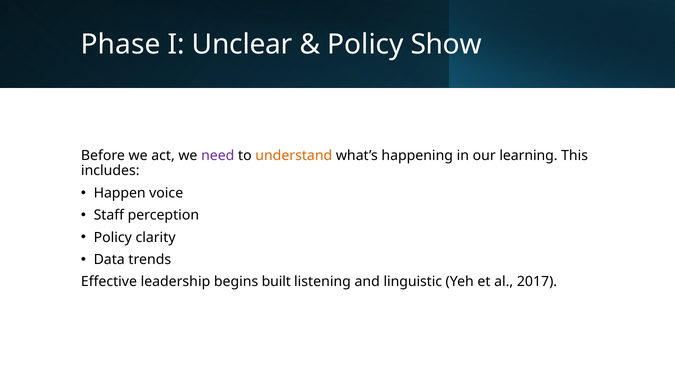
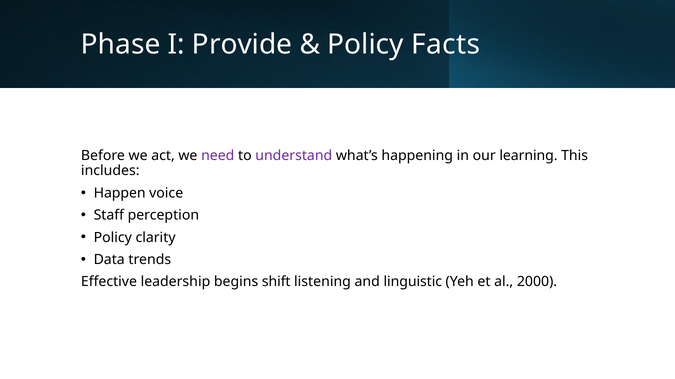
Unclear: Unclear -> Provide
Show: Show -> Facts
understand colour: orange -> purple
built: built -> shift
2017: 2017 -> 2000
